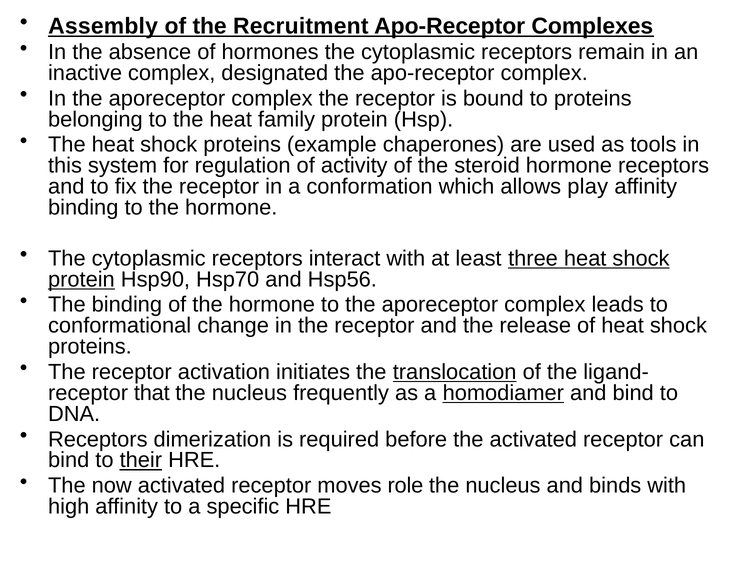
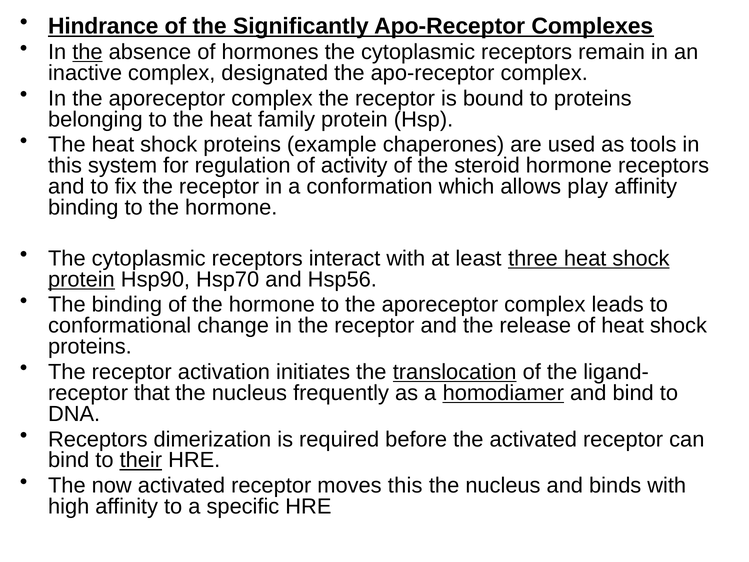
Assembly: Assembly -> Hindrance
Recruitment: Recruitment -> Significantly
the at (87, 52) underline: none -> present
moves role: role -> this
